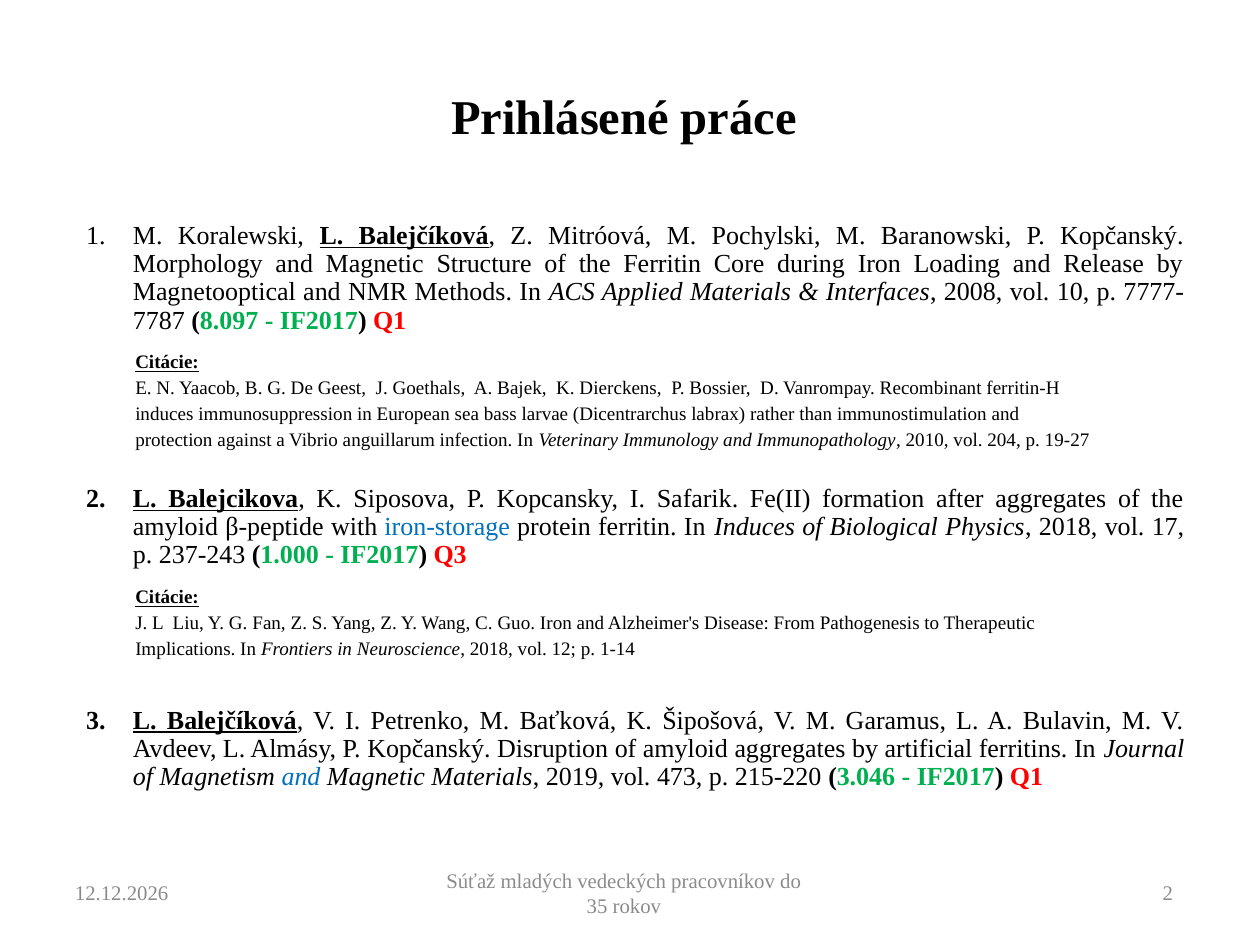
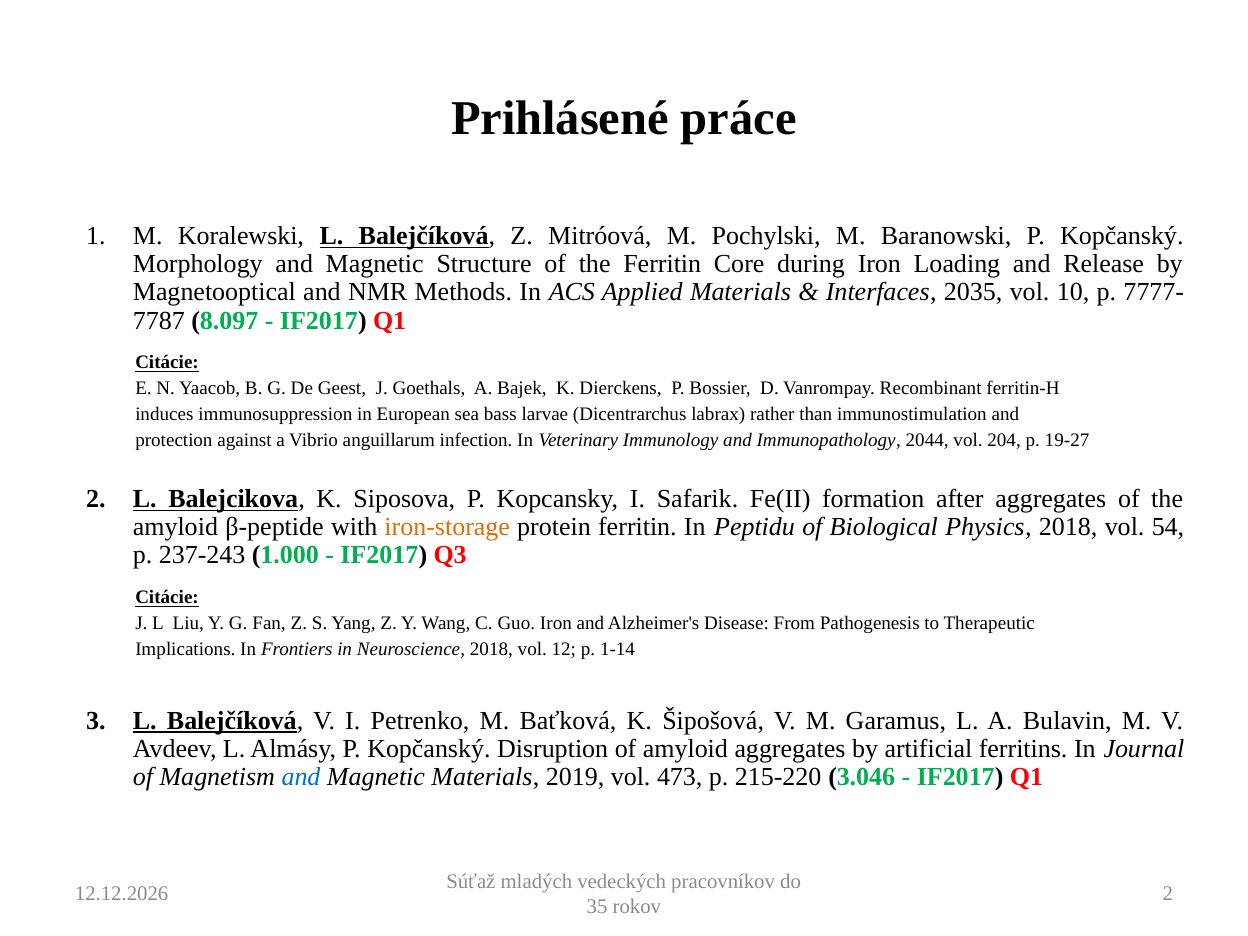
2008: 2008 -> 2035
2010: 2010 -> 2044
iron-storage colour: blue -> orange
In Induces: Induces -> Peptidu
17: 17 -> 54
